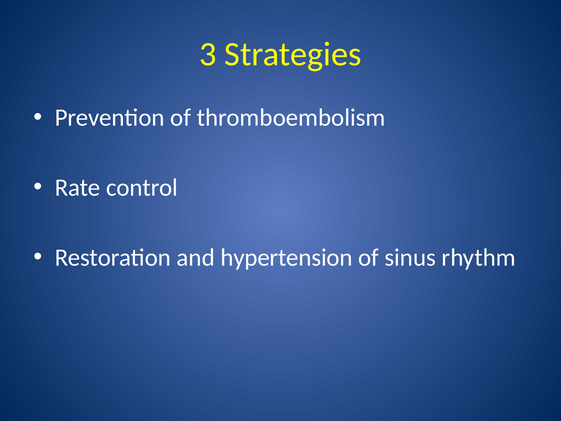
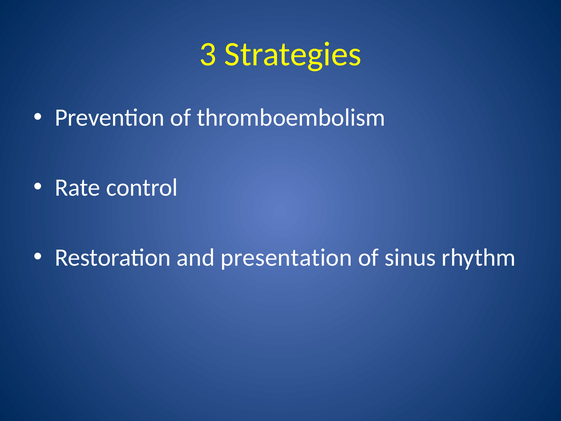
hypertension: hypertension -> presentation
